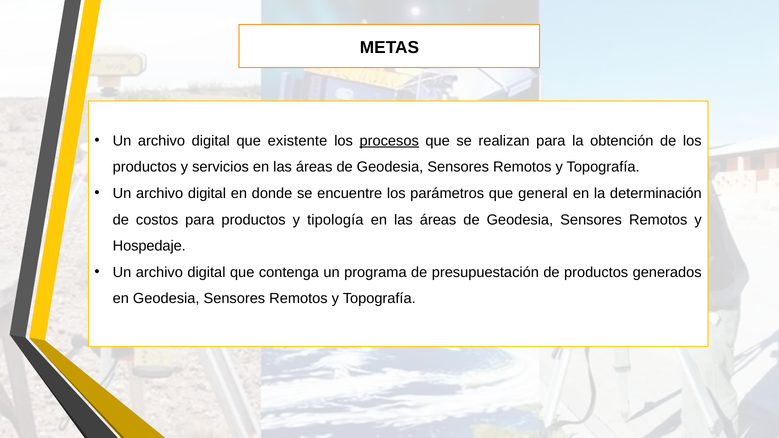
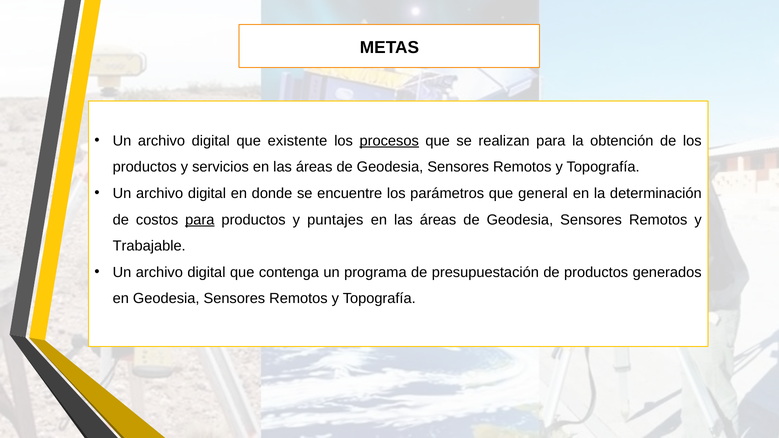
para at (200, 220) underline: none -> present
tipología: tipología -> puntajes
Hospedaje: Hospedaje -> Trabajable
